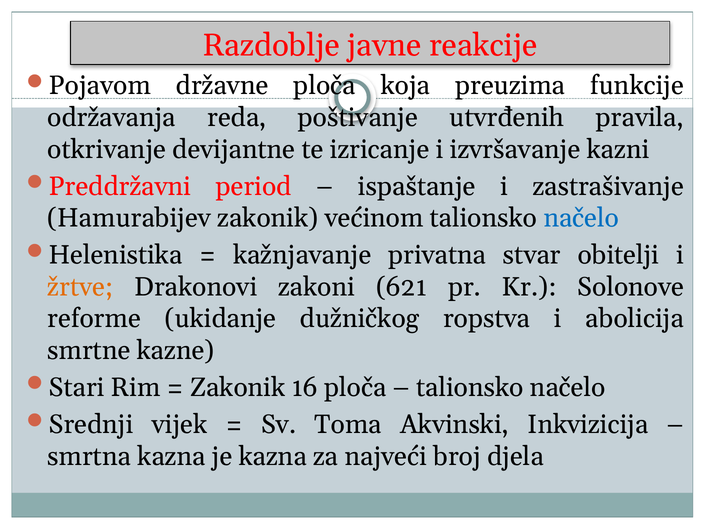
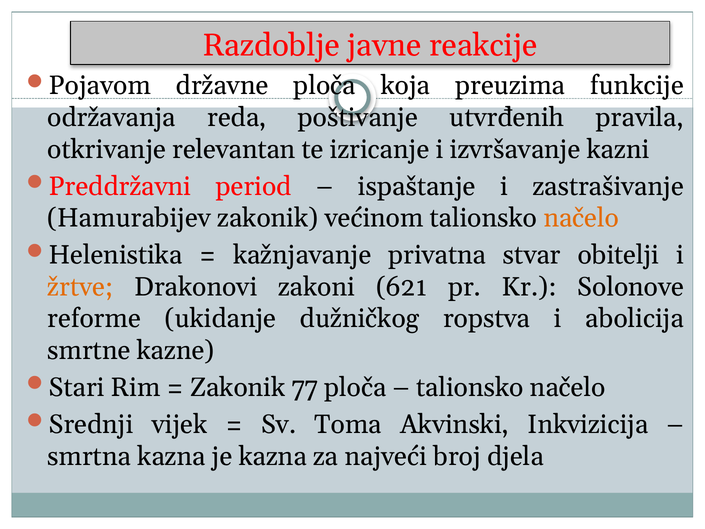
devijantne: devijantne -> relevantan
načelo at (581, 218) colour: blue -> orange
16: 16 -> 77
